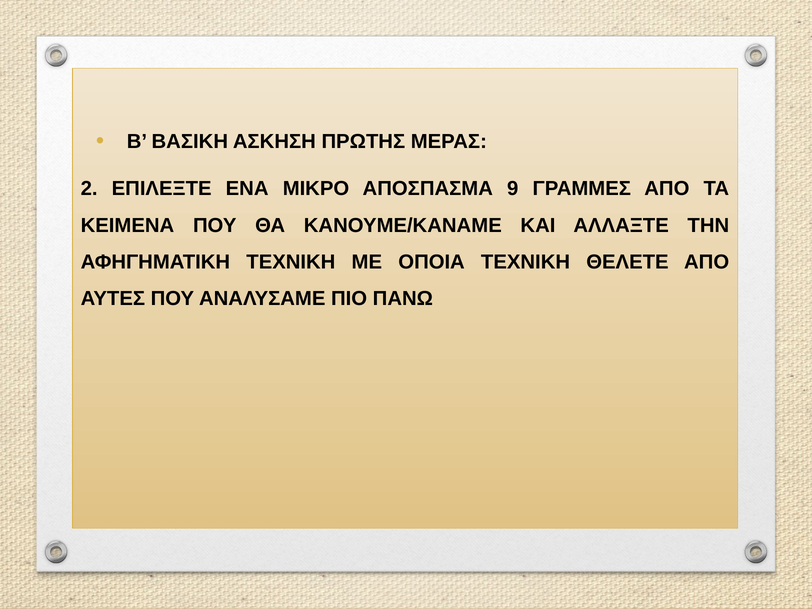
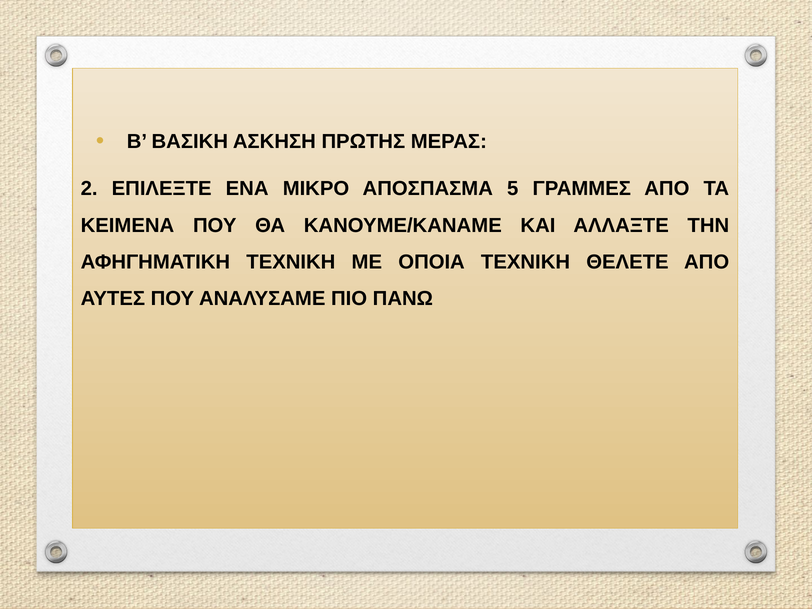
9: 9 -> 5
